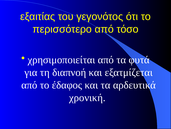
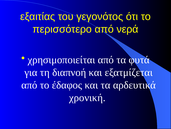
τόσο: τόσο -> νερά
